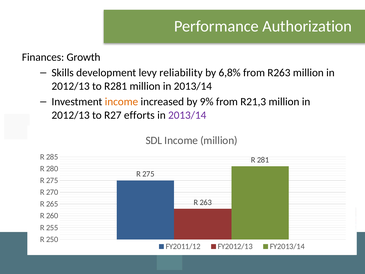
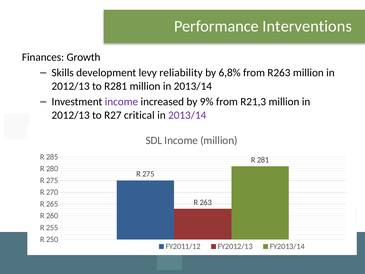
Authorization: Authorization -> Interventions
income at (121, 102) colour: orange -> purple
efforts: efforts -> critical
